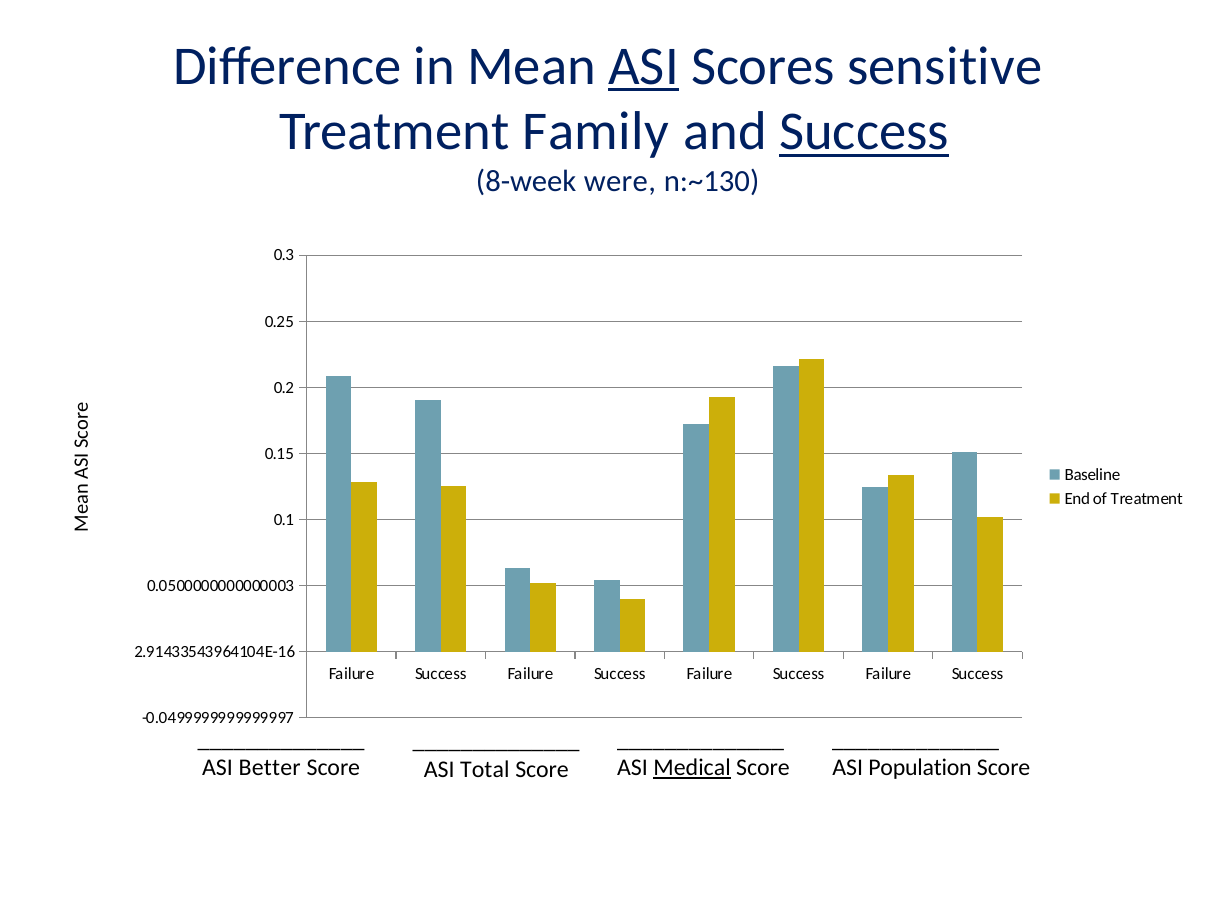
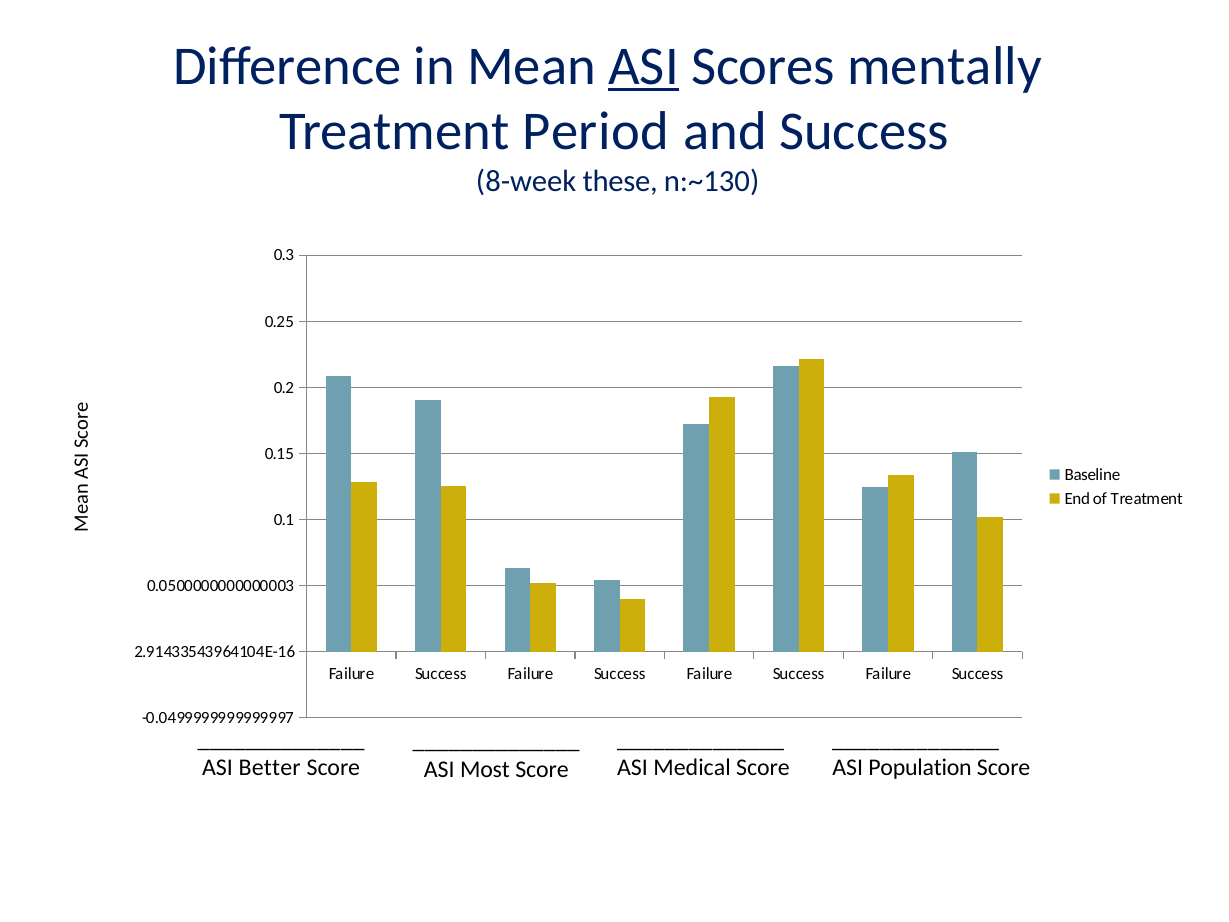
sensitive: sensitive -> mentally
Family: Family -> Period
Success at (864, 132) underline: present -> none
were: were -> these
Medical underline: present -> none
Total: Total -> Most
